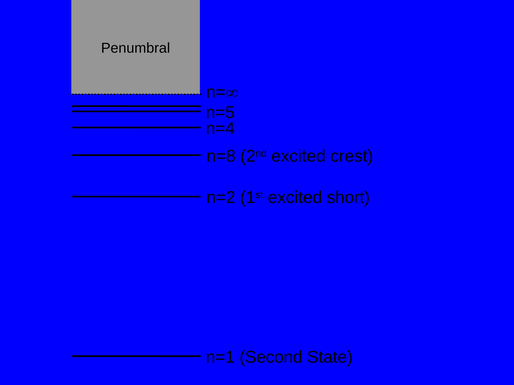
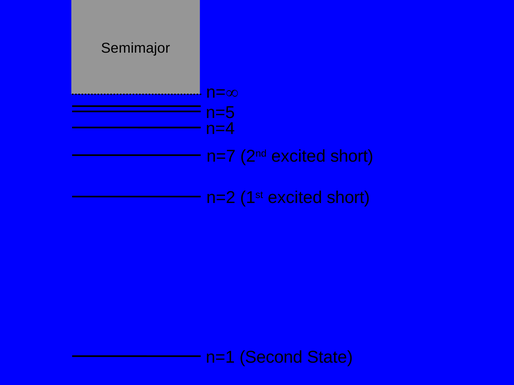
Penumbral: Penumbral -> Semimajor
n=8: n=8 -> n=7
2nd excited crest: crest -> short
